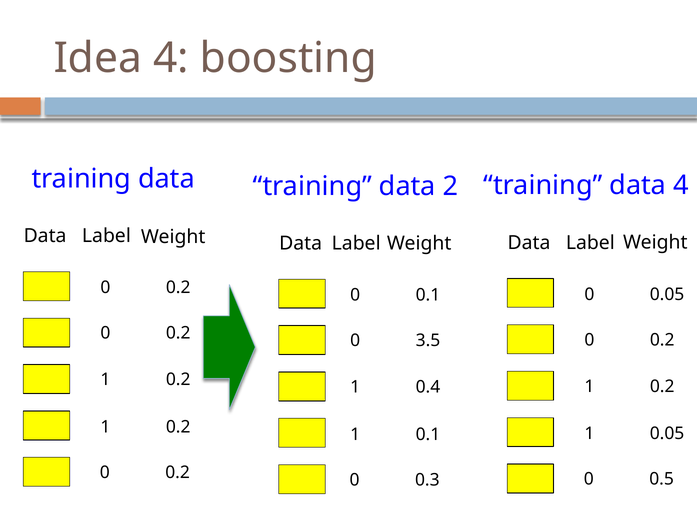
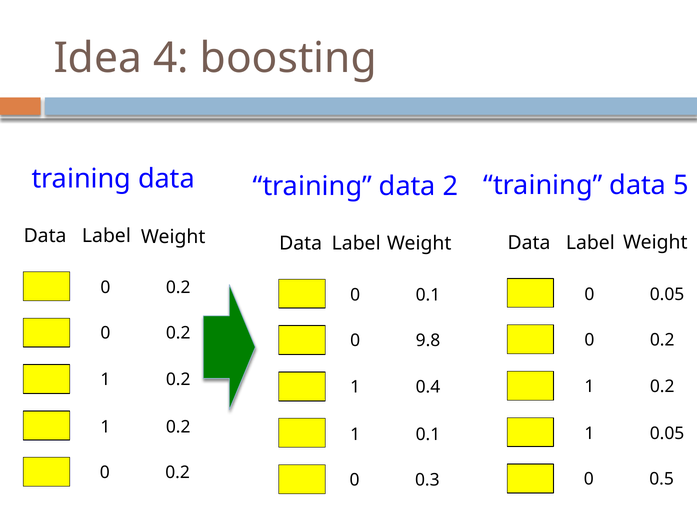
data 4: 4 -> 5
3.5: 3.5 -> 9.8
